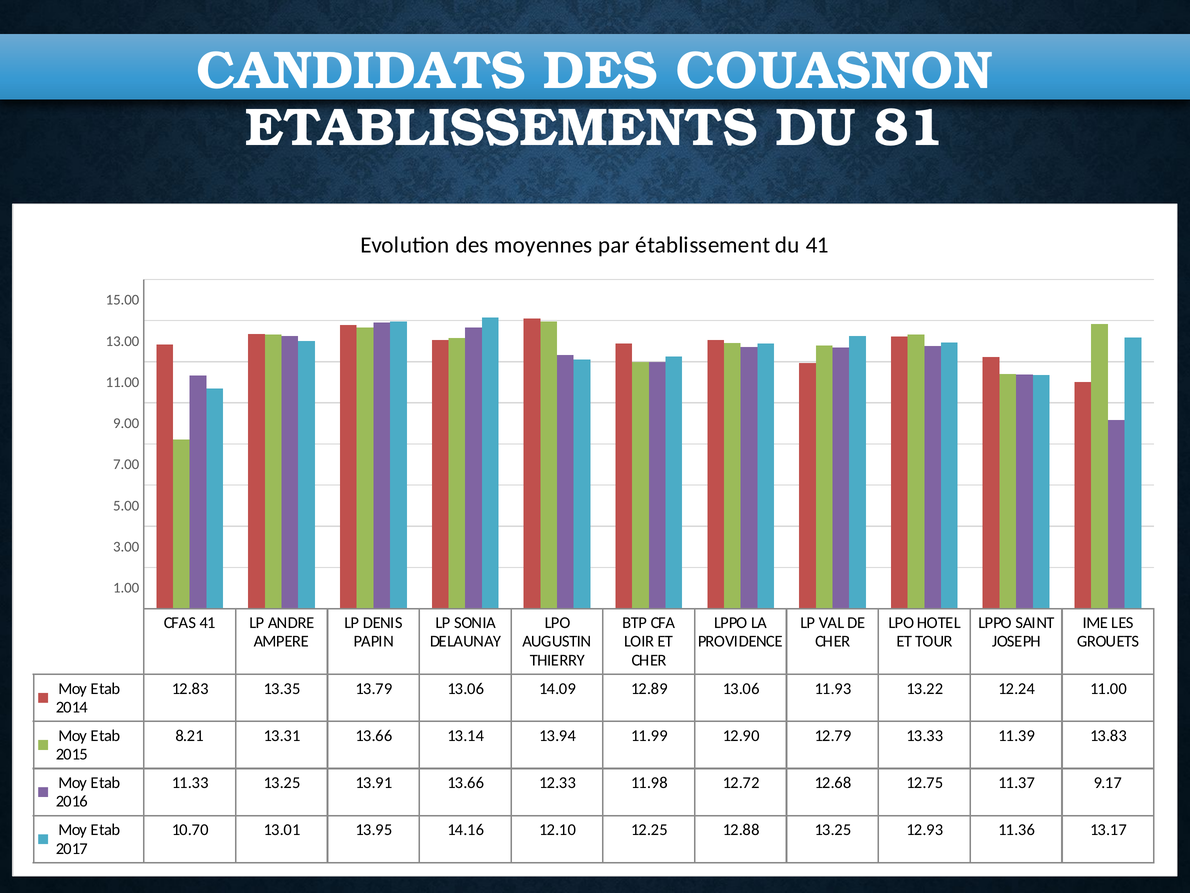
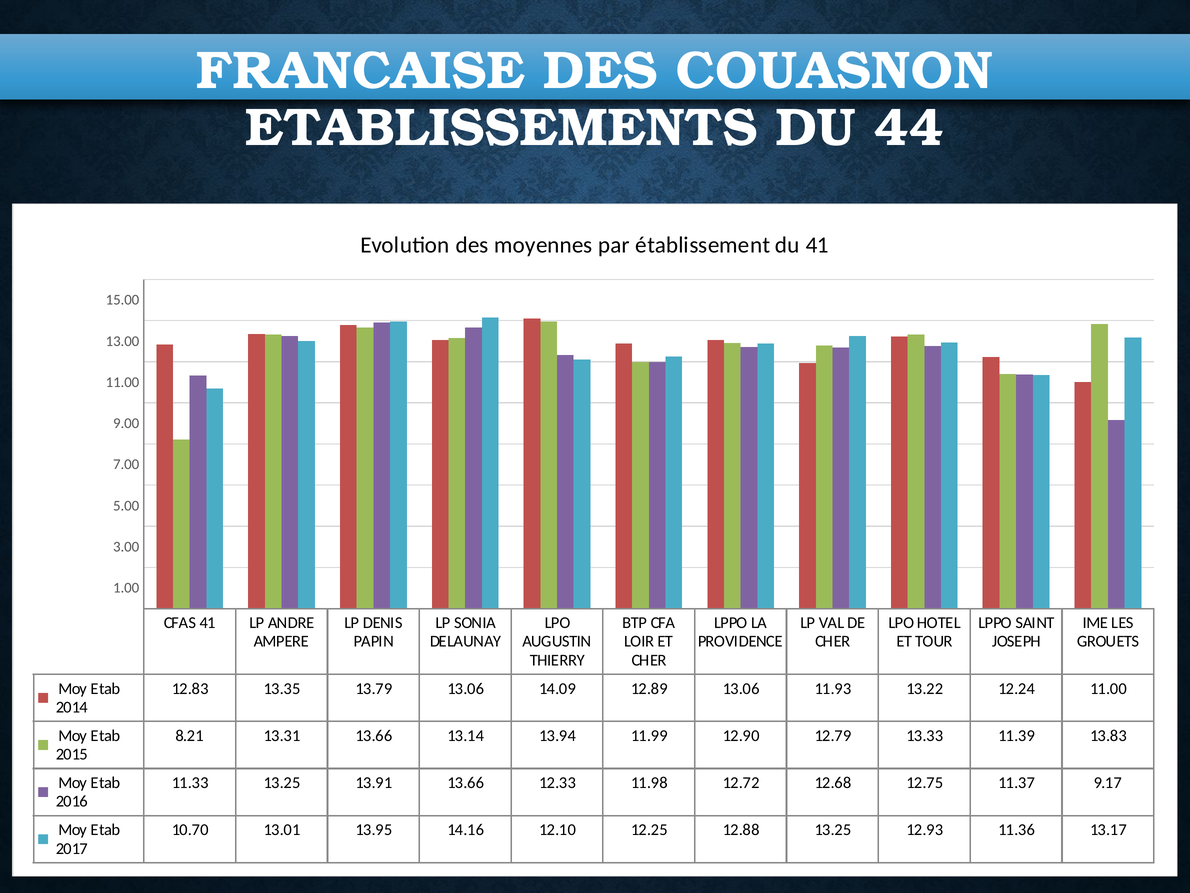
CANDIDATS: CANDIDATS -> FRANCAISE
81: 81 -> 44
